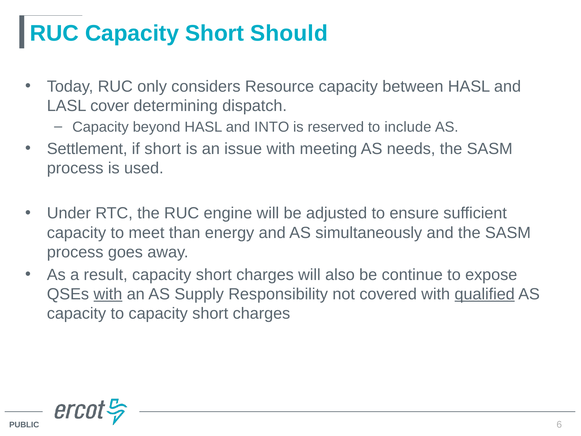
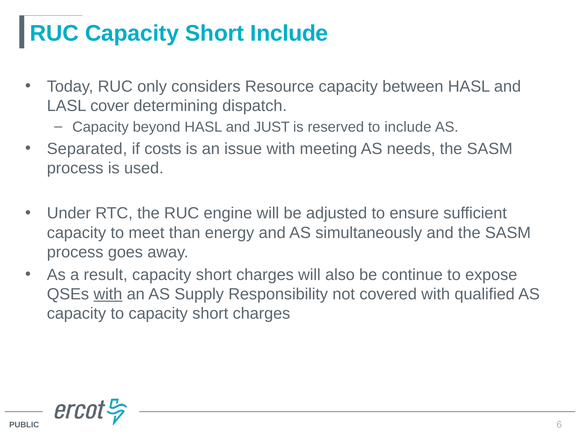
Short Should: Should -> Include
INTO: INTO -> JUST
Settlement: Settlement -> Separated
if short: short -> costs
qualified underline: present -> none
